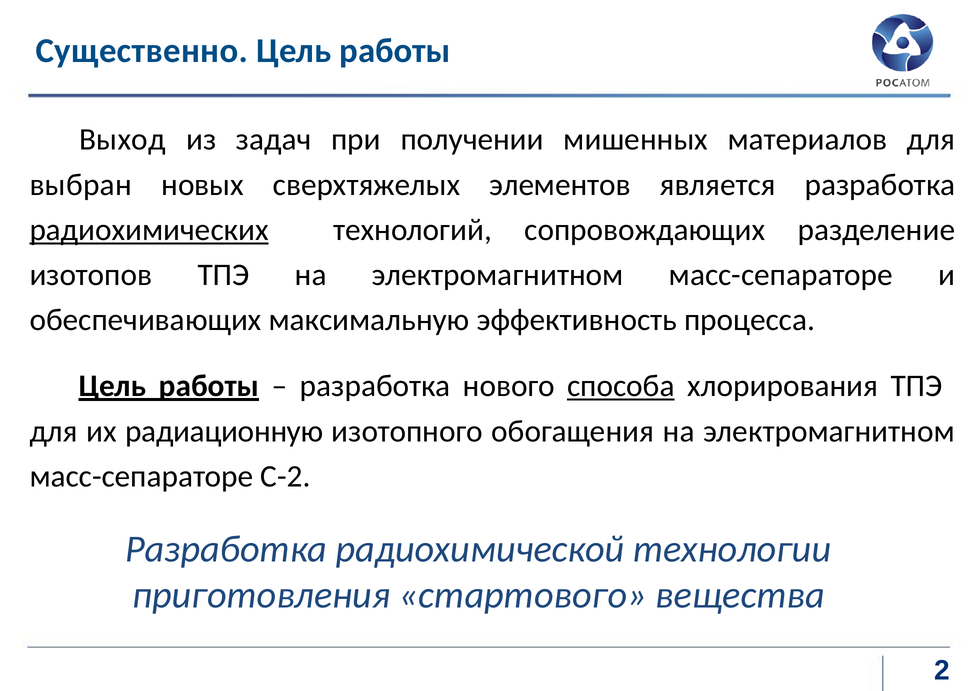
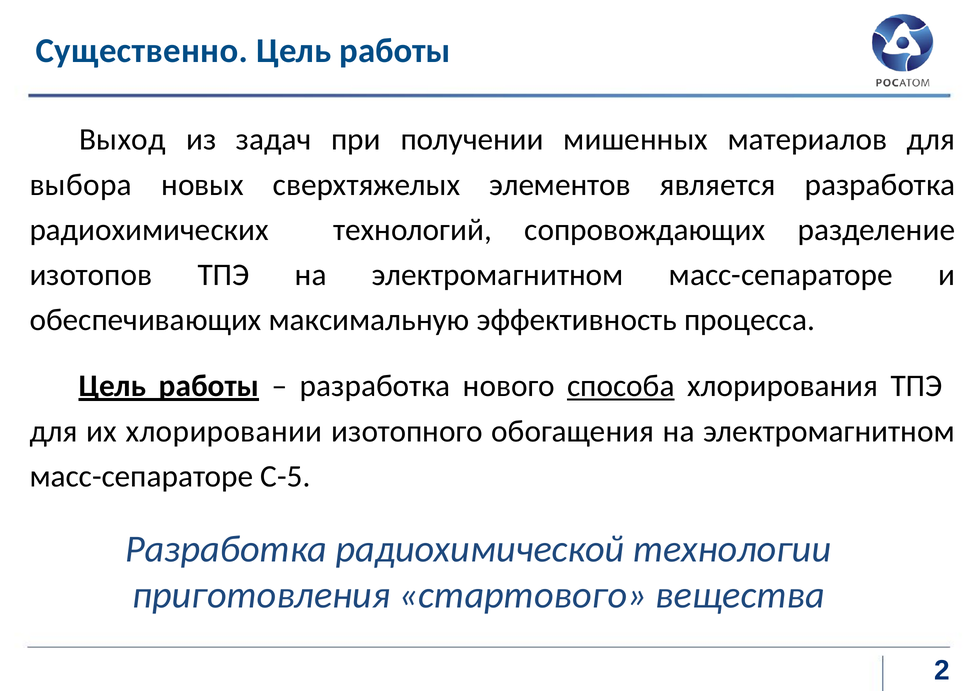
выбран: выбран -> выбора
радиохимических underline: present -> none
радиационную: радиационную -> хлорировании
С-2: С-2 -> С-5
